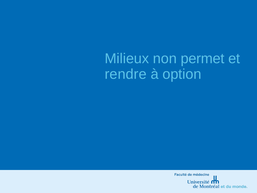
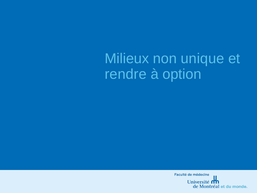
permet: permet -> unique
